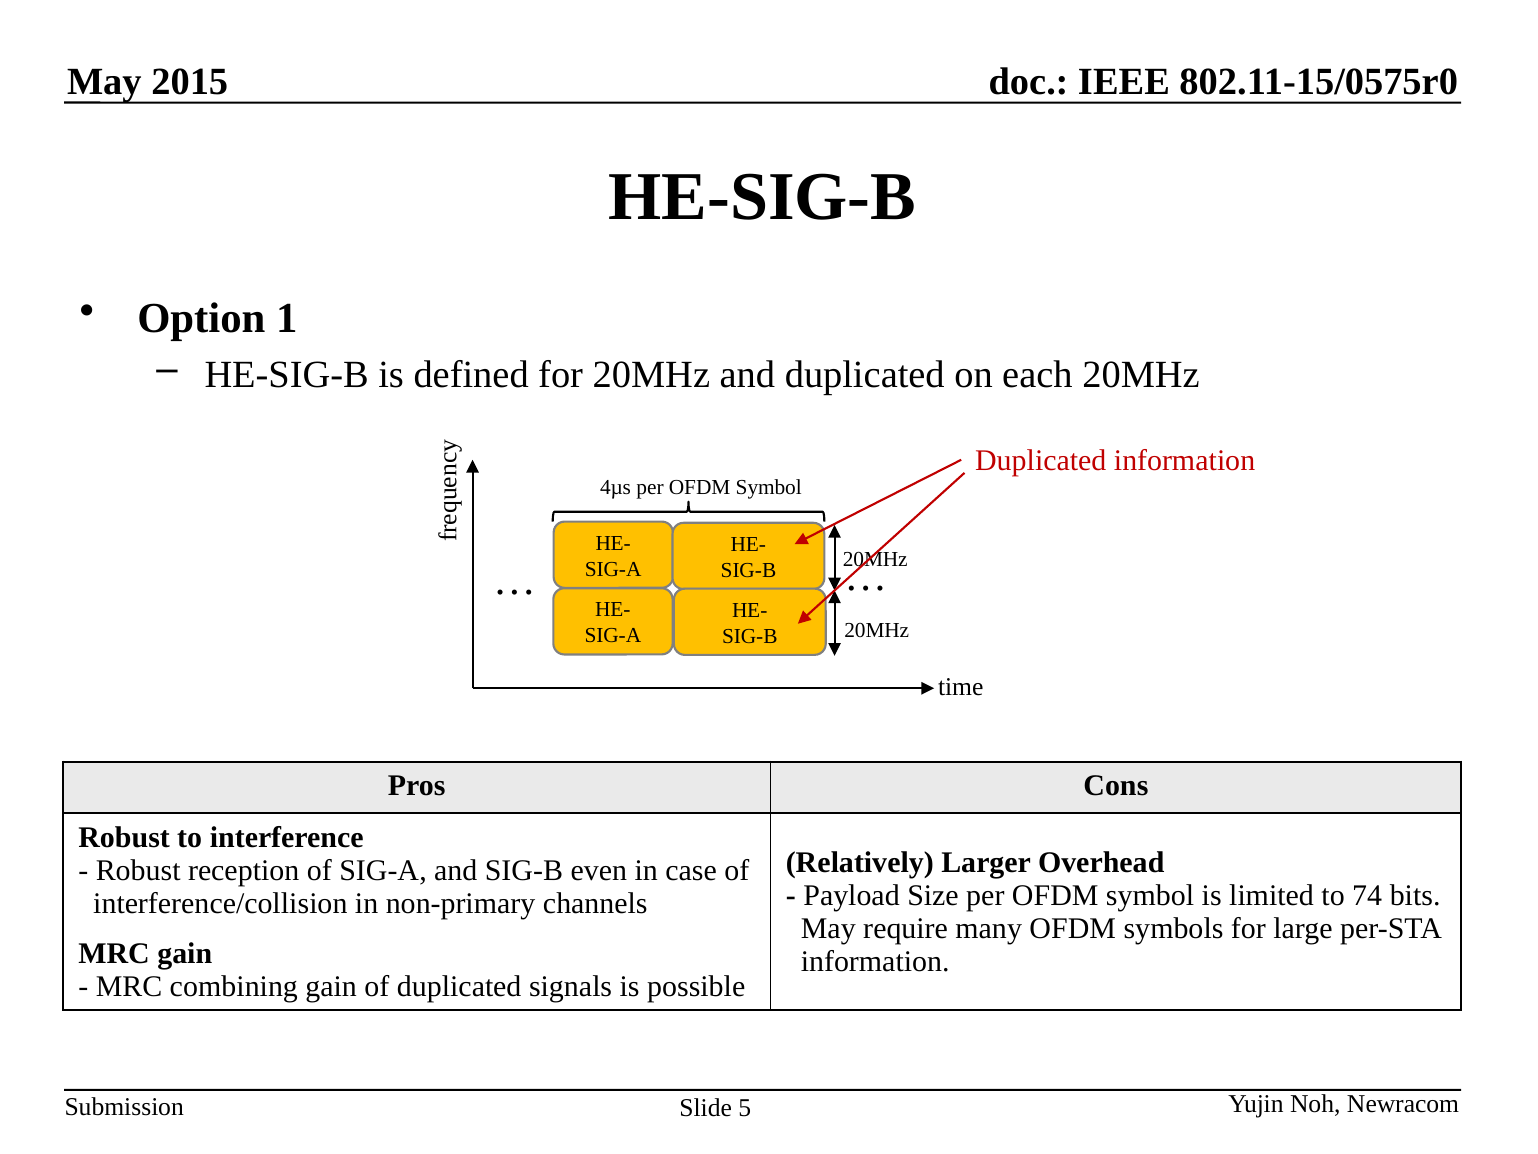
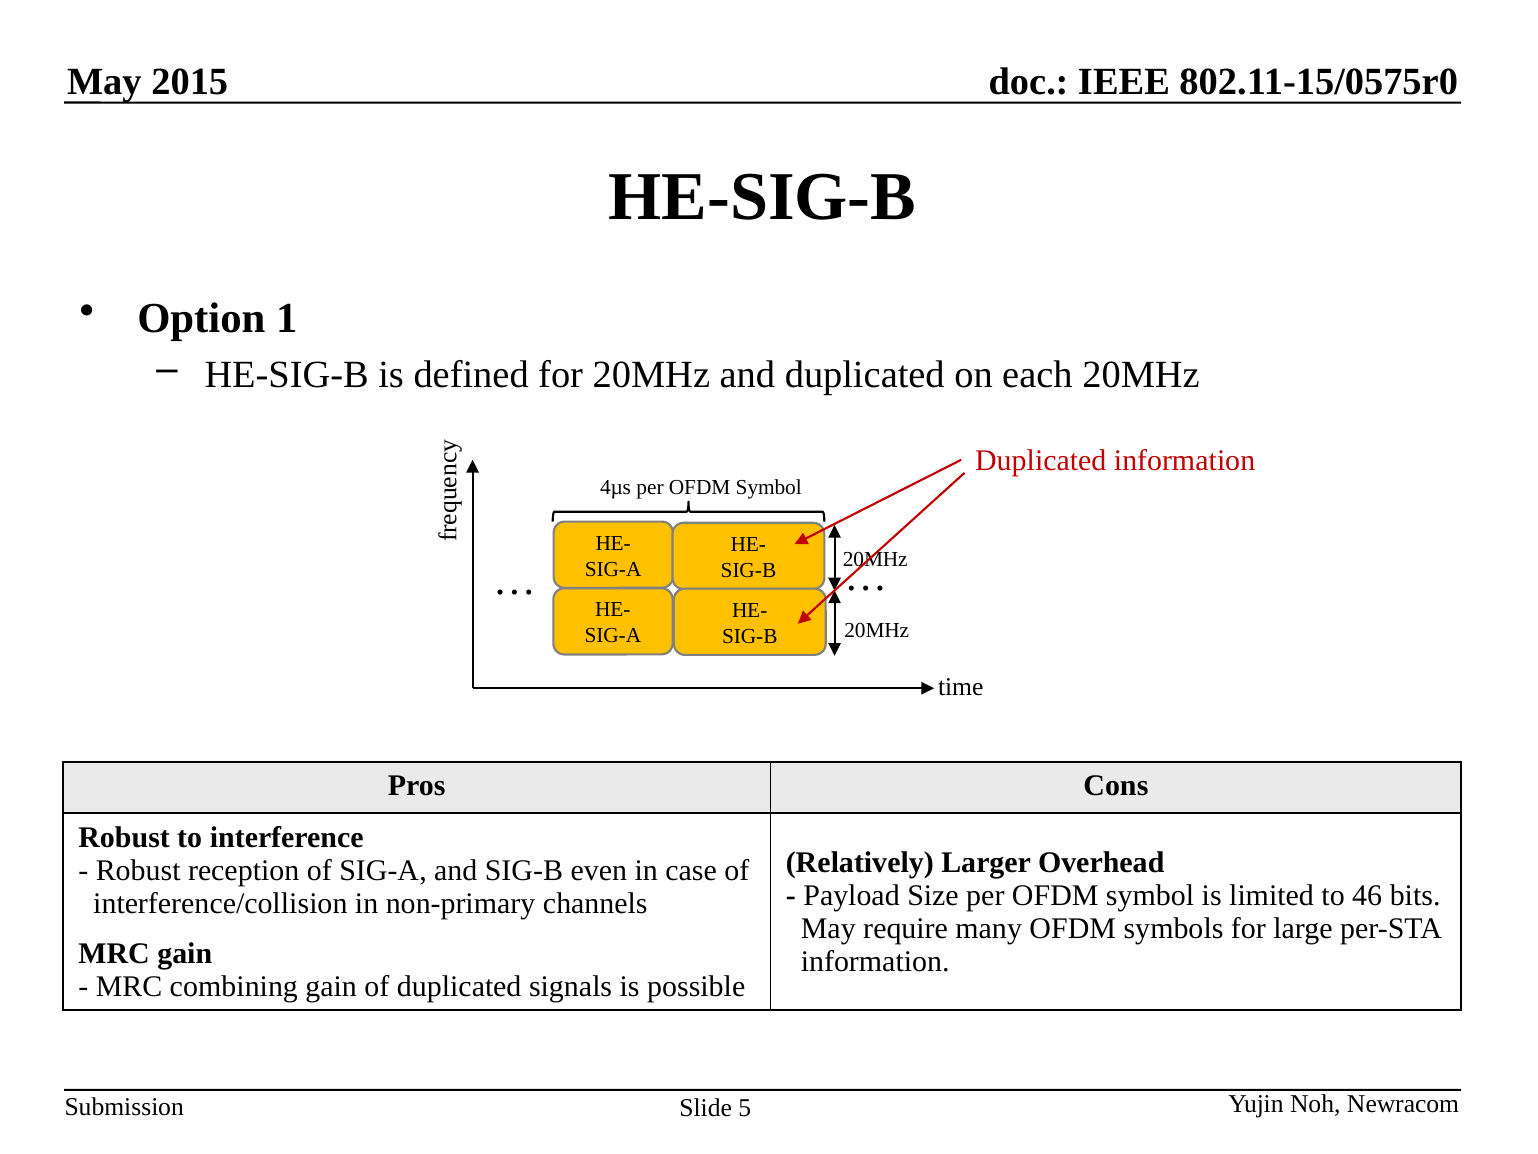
74: 74 -> 46
